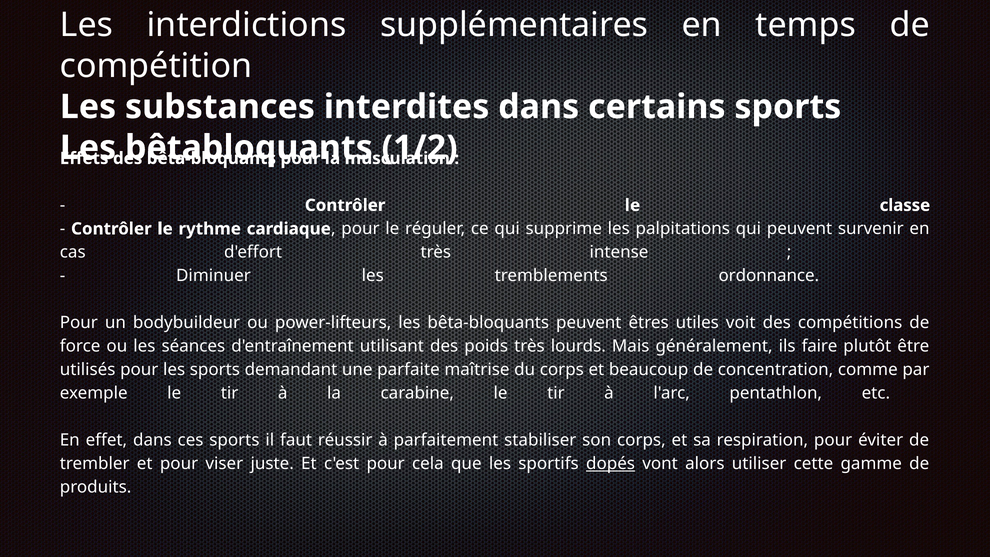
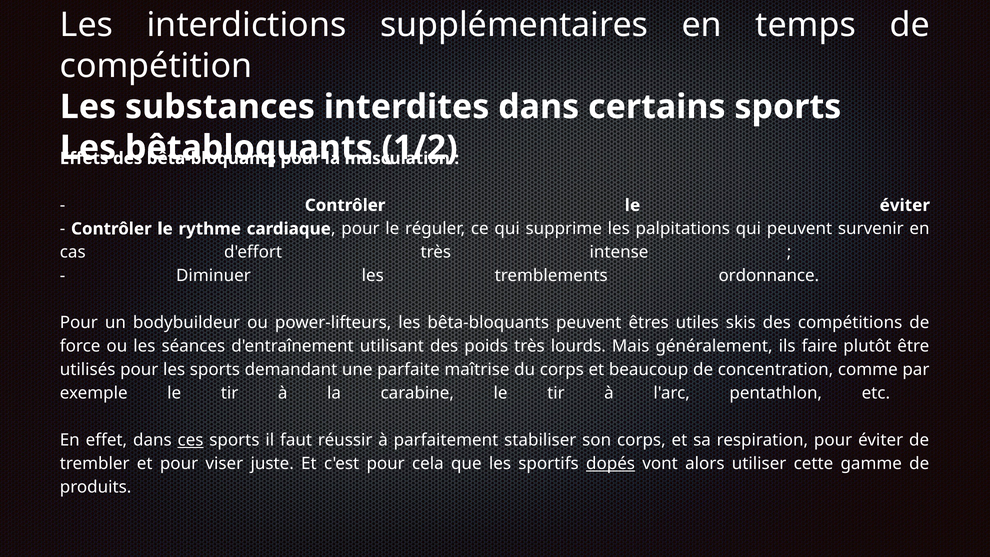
le classe: classe -> éviter
voit: voit -> skis
ces underline: none -> present
